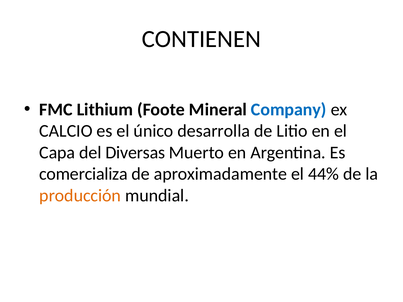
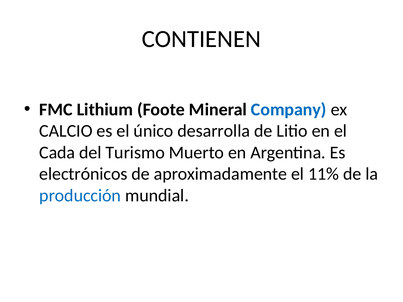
Capa: Capa -> Cada
Diversas: Diversas -> Turismo
comercializa: comercializa -> electrónicos
44%: 44% -> 11%
producción colour: orange -> blue
